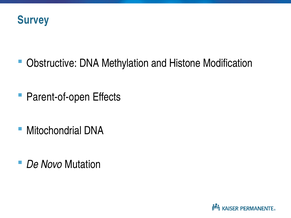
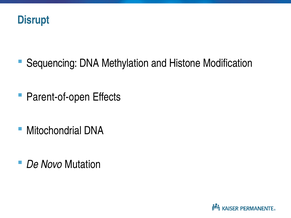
Survey: Survey -> Disrupt
Obstructive: Obstructive -> Sequencing
